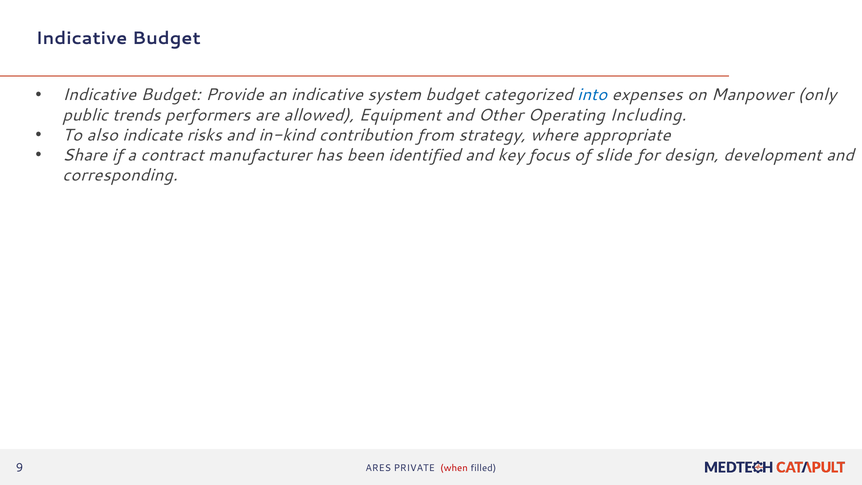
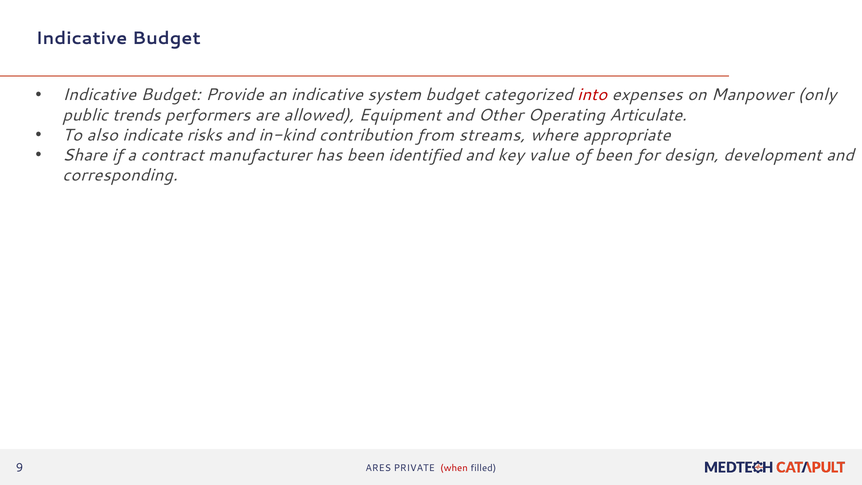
into colour: blue -> red
Including: Including -> Articulate
strategy: strategy -> streams
focus: focus -> value
of slide: slide -> been
